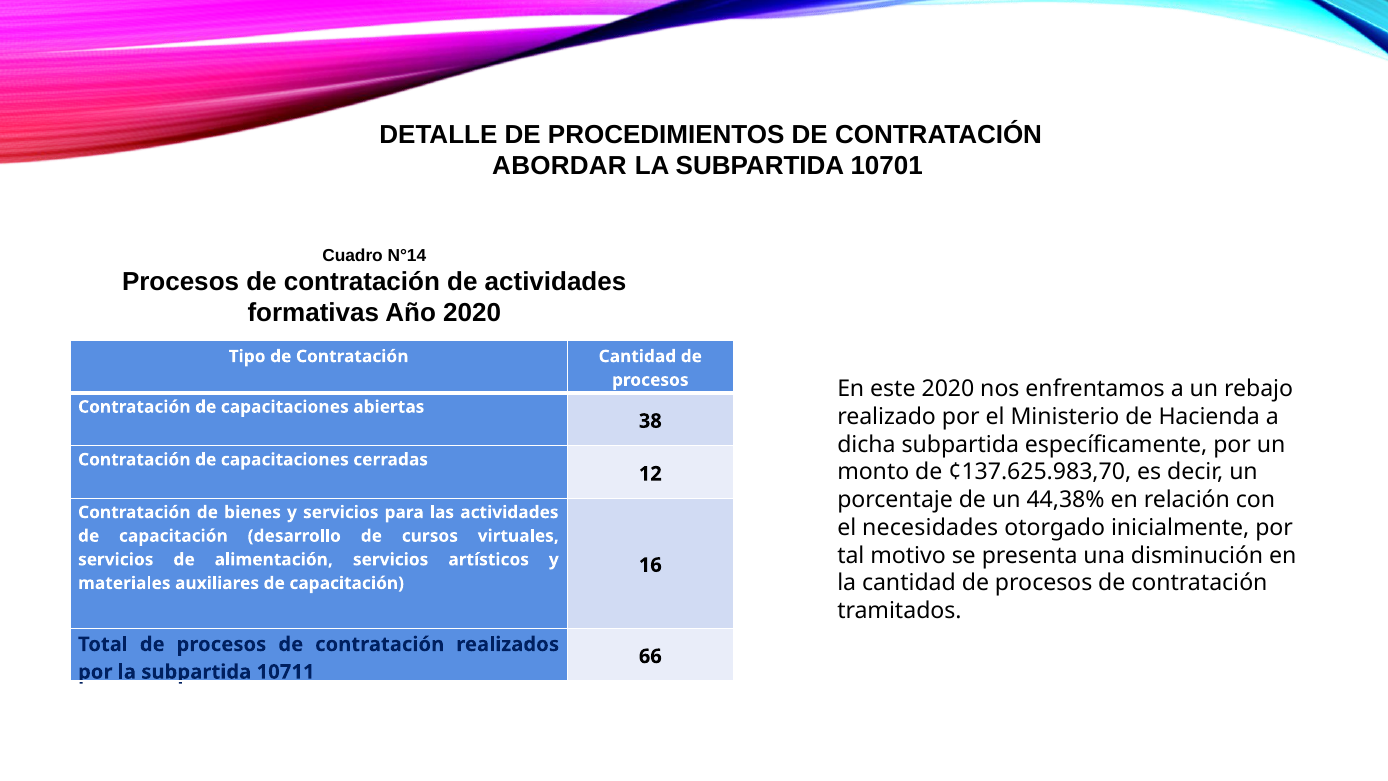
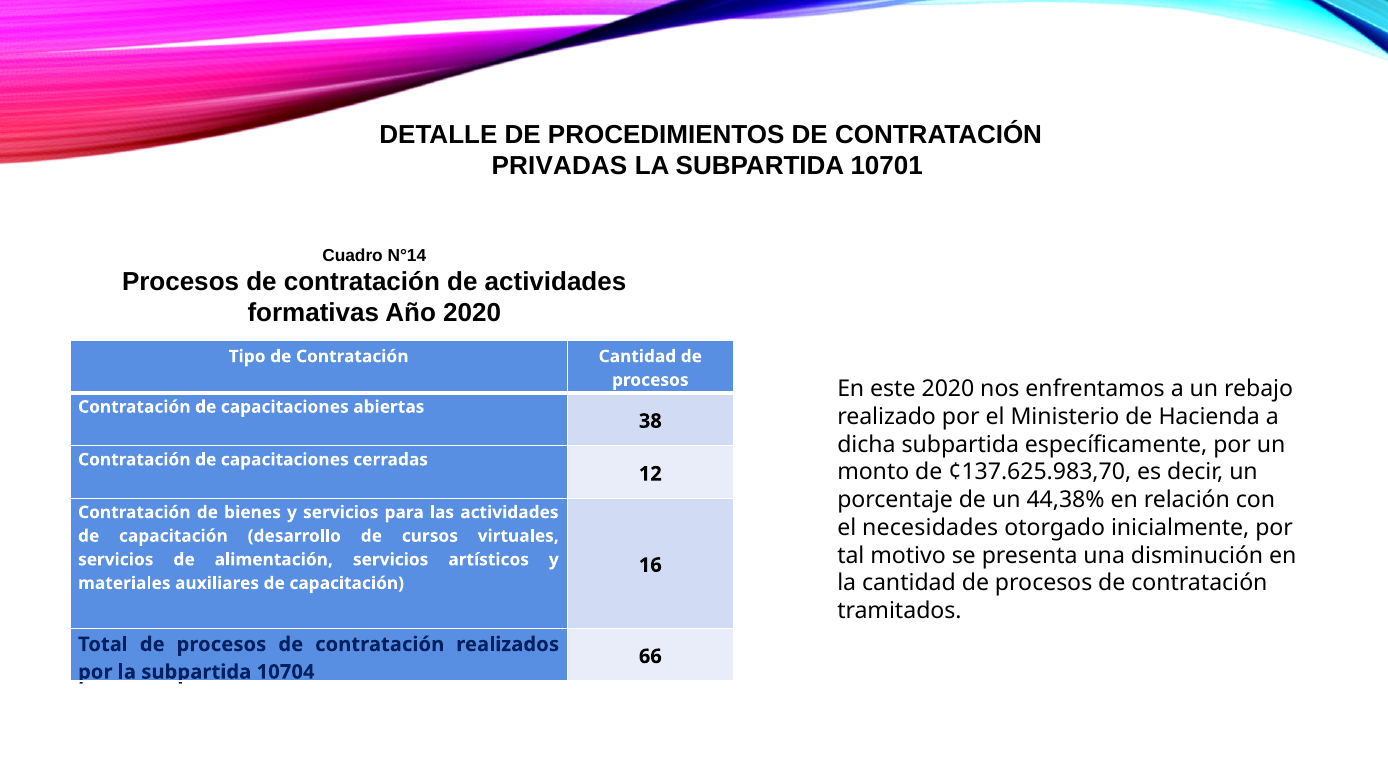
ABORDAR: ABORDAR -> PRIVADAS
10711: 10711 -> 10704
